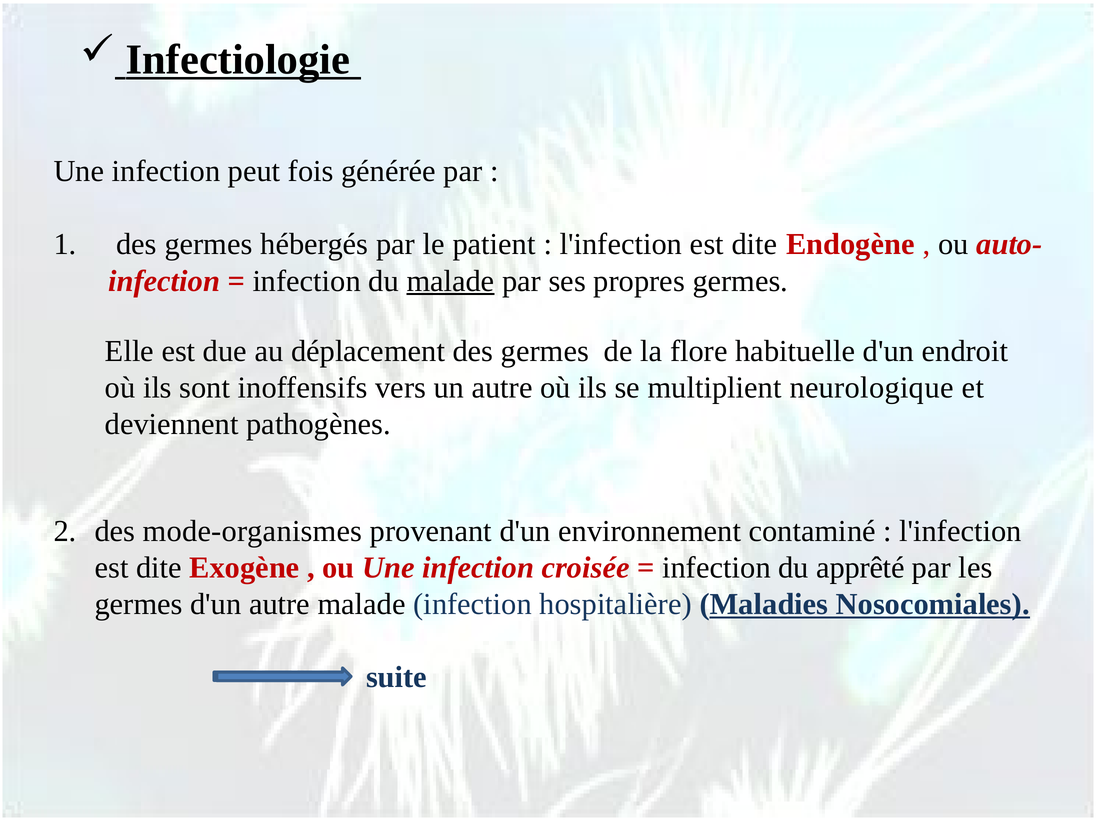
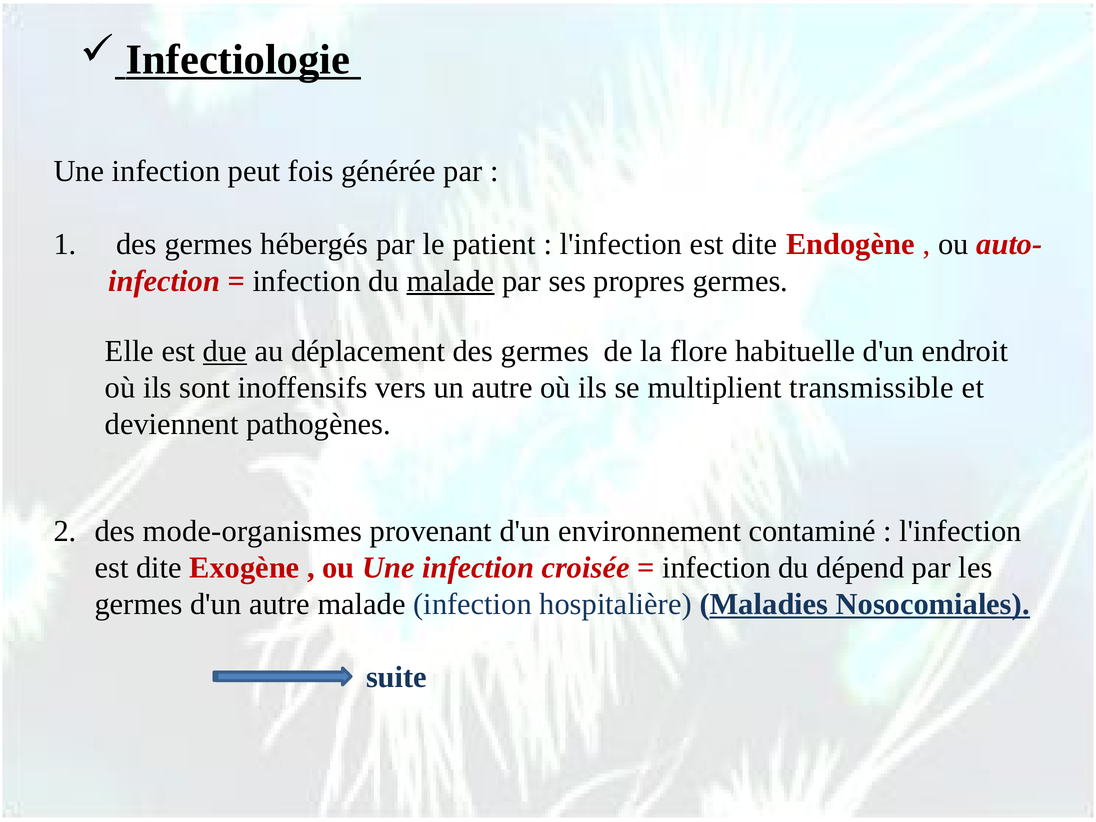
due underline: none -> present
neurologique: neurologique -> transmissible
apprêté: apprêté -> dépend
